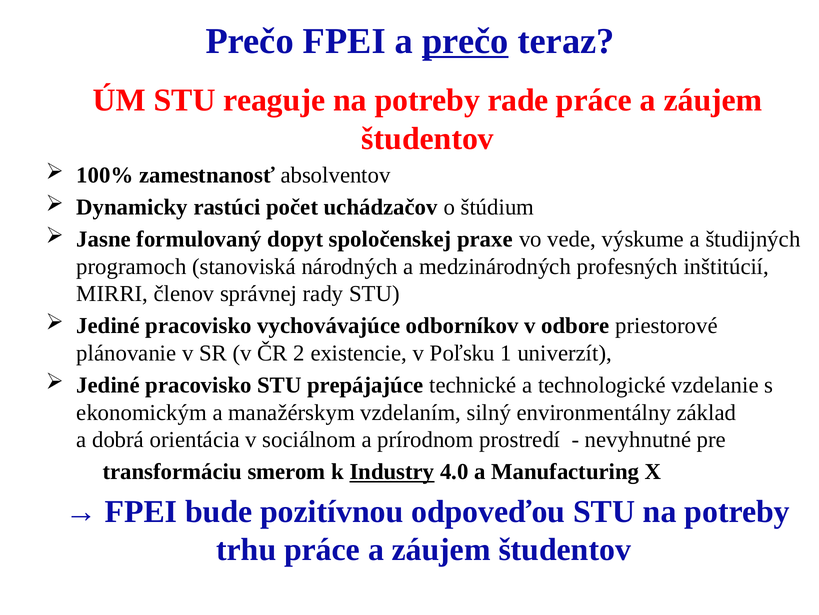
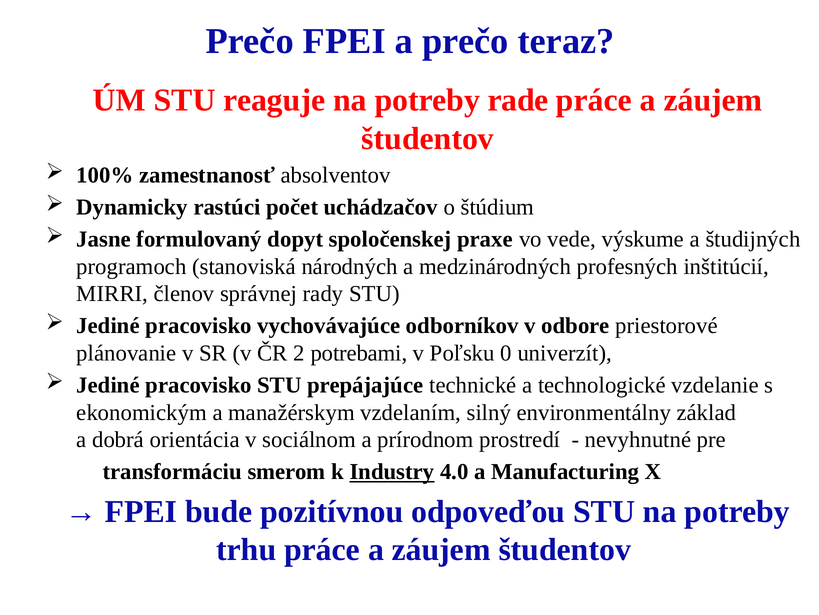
prečo at (465, 41) underline: present -> none
existencie: existencie -> potrebami
1: 1 -> 0
